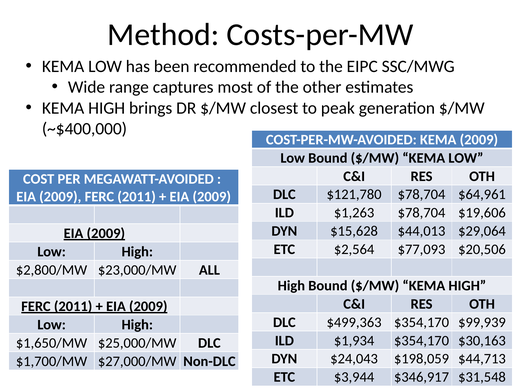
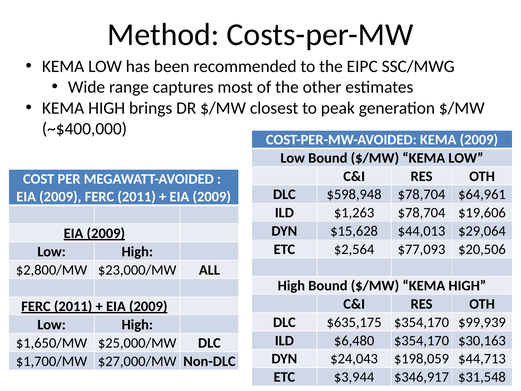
$121,780: $121,780 -> $598,948
$499,363: $499,363 -> $635,175
$1,934: $1,934 -> $6,480
